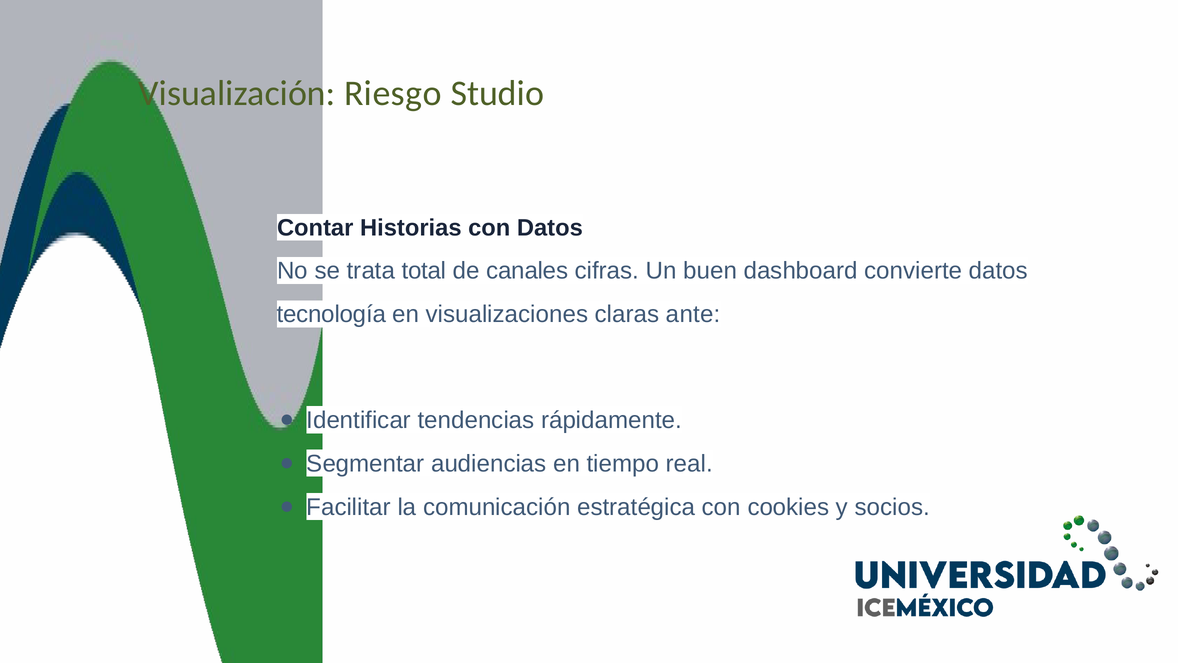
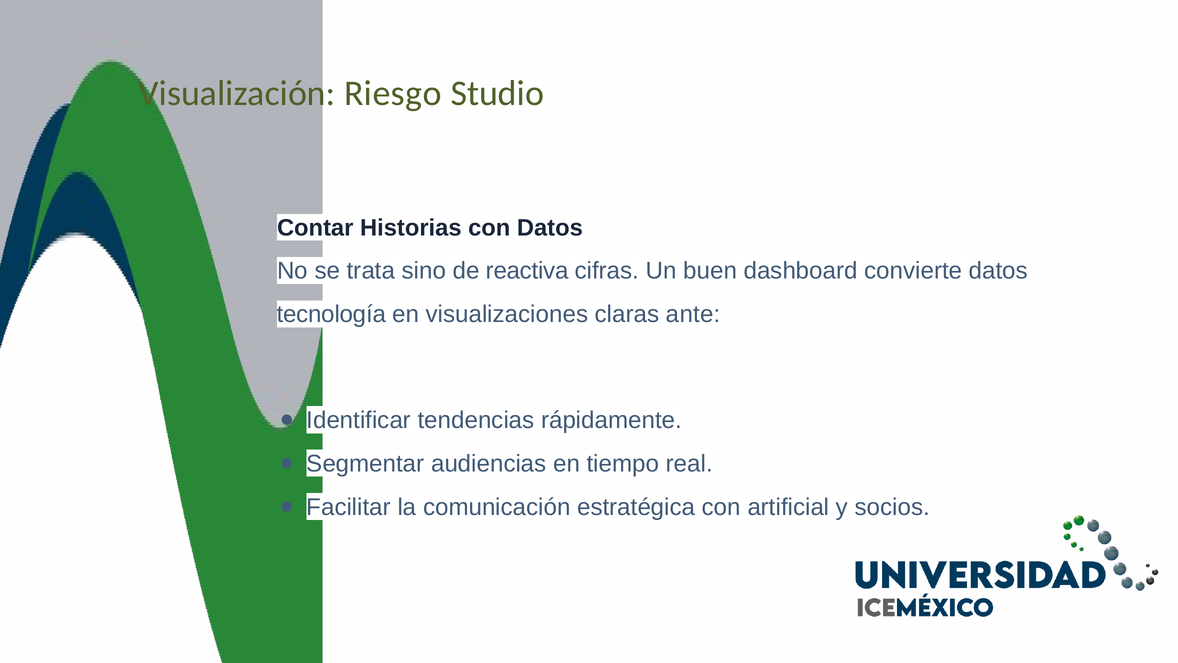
total: total -> sino
canales: canales -> reactiva
cookies: cookies -> artificial
